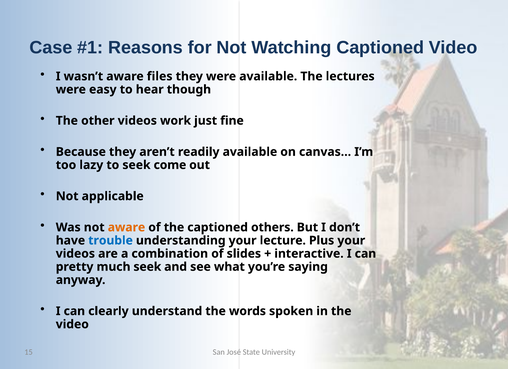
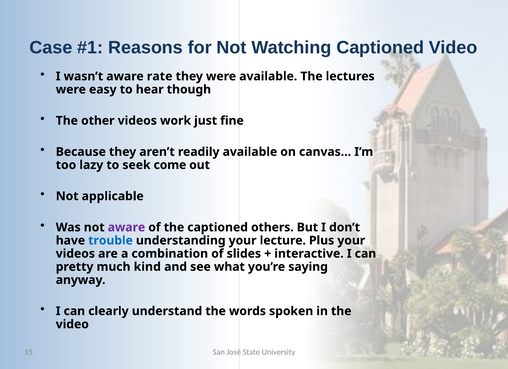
files: files -> rate
aware at (126, 228) colour: orange -> purple
much seek: seek -> kind
